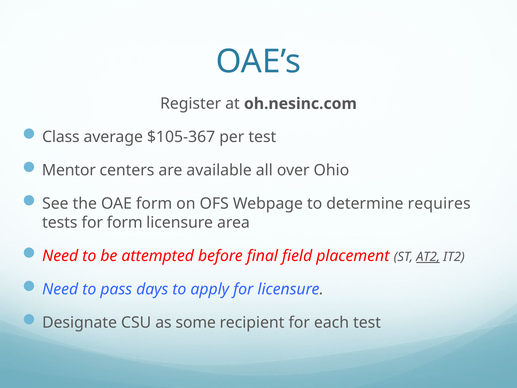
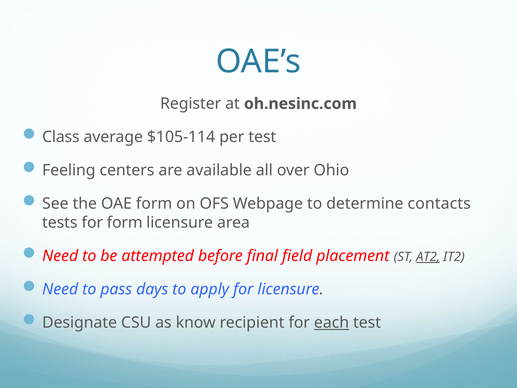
$105-367: $105-367 -> $105-114
Mentor: Mentor -> Feeling
requires: requires -> contacts
some: some -> know
each underline: none -> present
